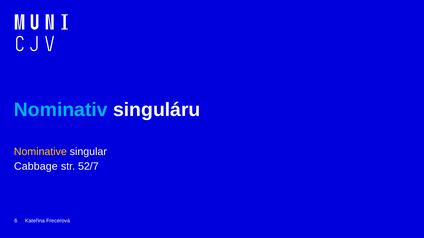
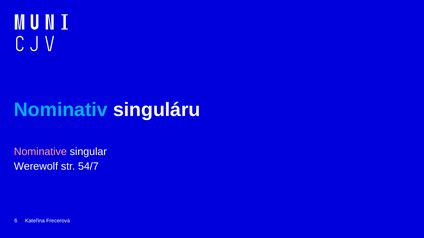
Nominative colour: yellow -> pink
Cabbage: Cabbage -> Werewolf
52/7: 52/7 -> 54/7
